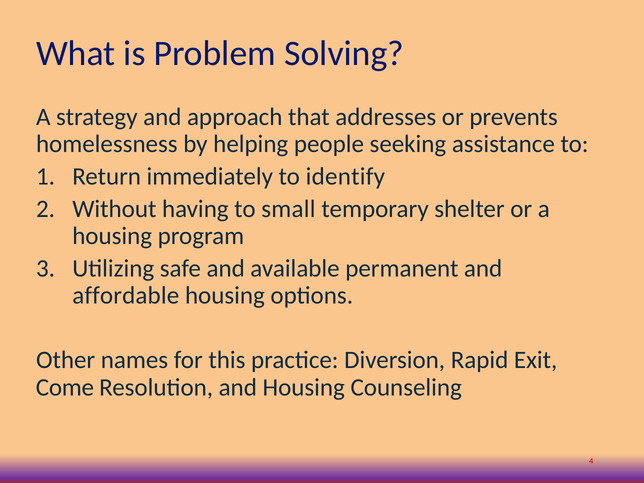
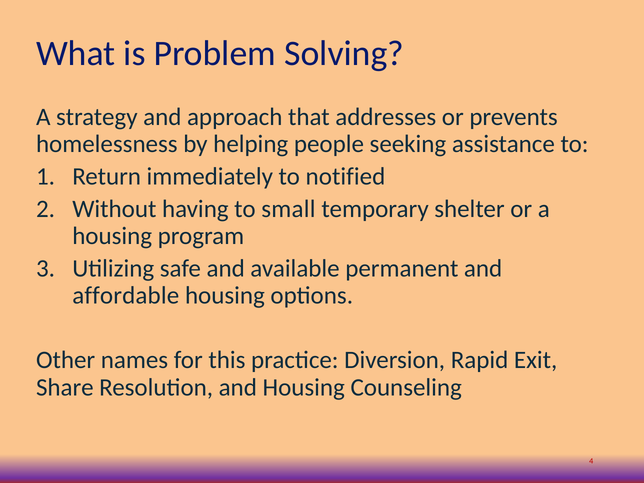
identify: identify -> notified
Come: Come -> Share
